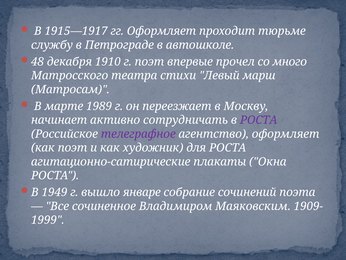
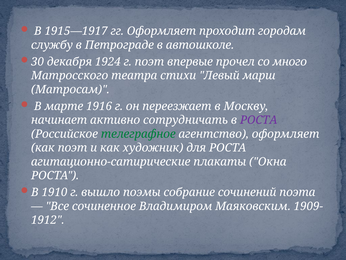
тюрьме: тюрьме -> городам
48: 48 -> 30
1910: 1910 -> 1924
1989: 1989 -> 1916
телеграфное colour: purple -> green
1949: 1949 -> 1910
январе: январе -> поэмы
1999: 1999 -> 1912
